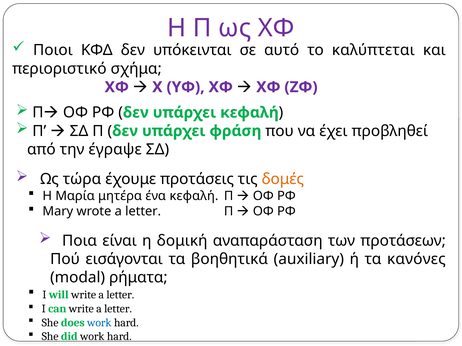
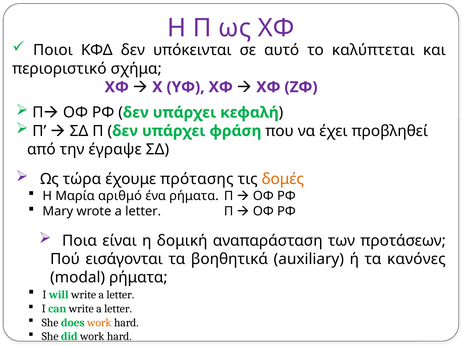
προτάσεις: προτάσεις -> πρότασης
μητέρα: μητέρα -> αριθμό
ένα κεφαλή: κεφαλή -> ρήματα
work at (99, 323) colour: blue -> orange
